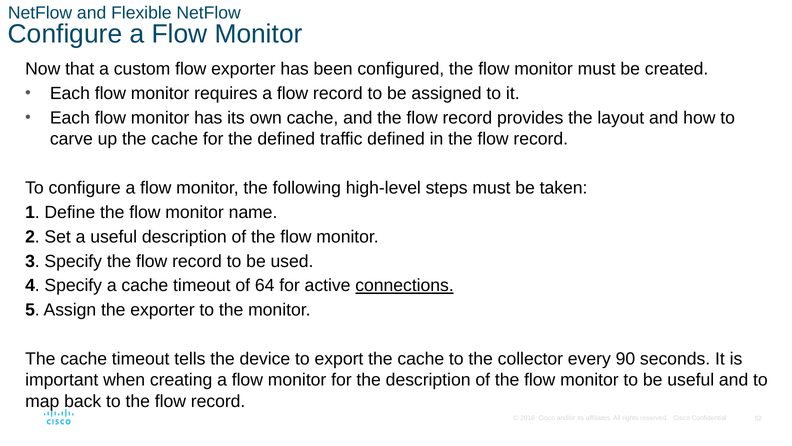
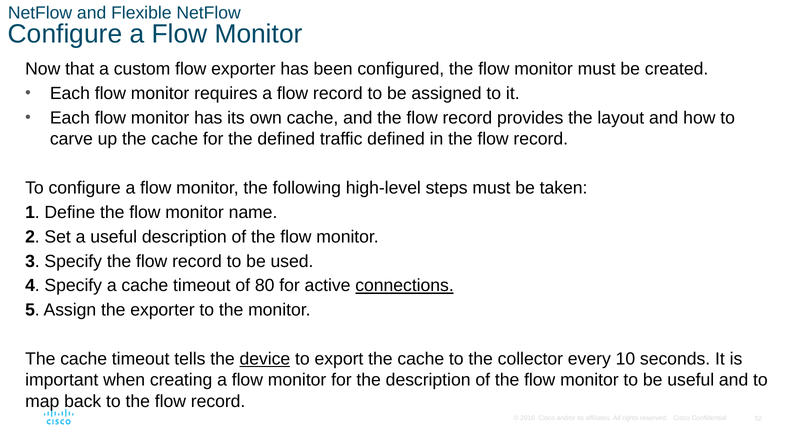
64: 64 -> 80
device underline: none -> present
90: 90 -> 10
